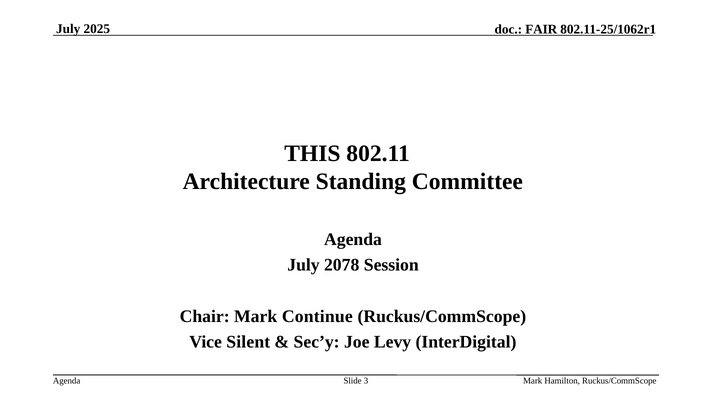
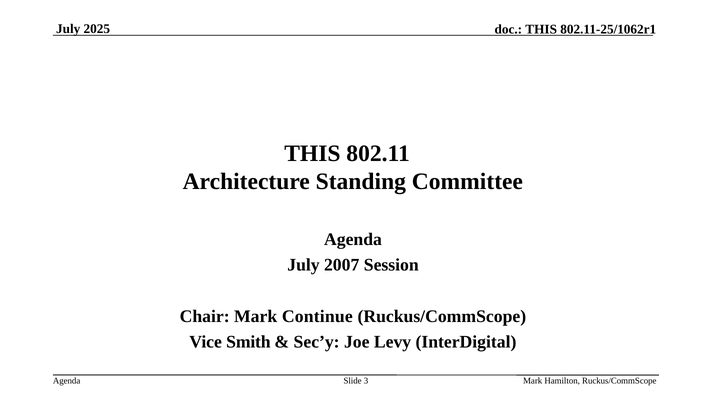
FAIR at (541, 29): FAIR -> THIS
2078: 2078 -> 2007
Silent: Silent -> Smith
